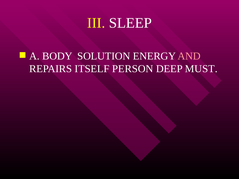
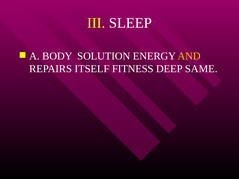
AND colour: pink -> yellow
PERSON: PERSON -> FITNESS
MUST: MUST -> SAME
